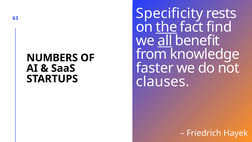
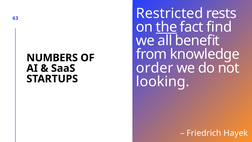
Specificity: Specificity -> Restricted
all underline: present -> none
faster: faster -> order
clauses: clauses -> looking
